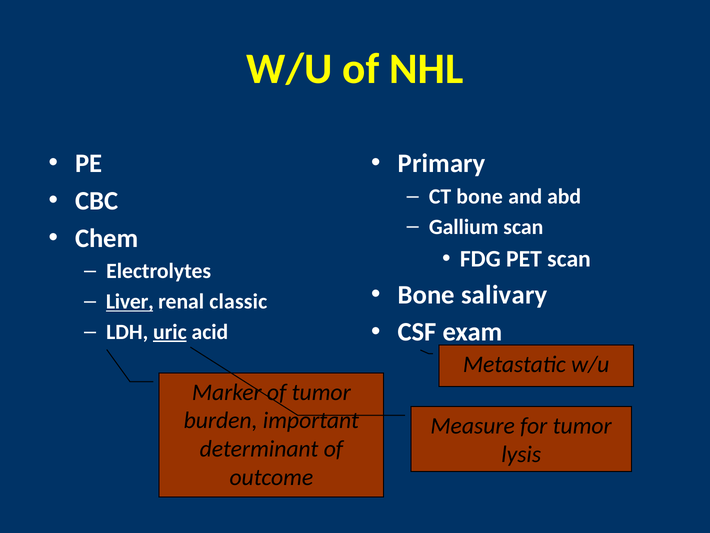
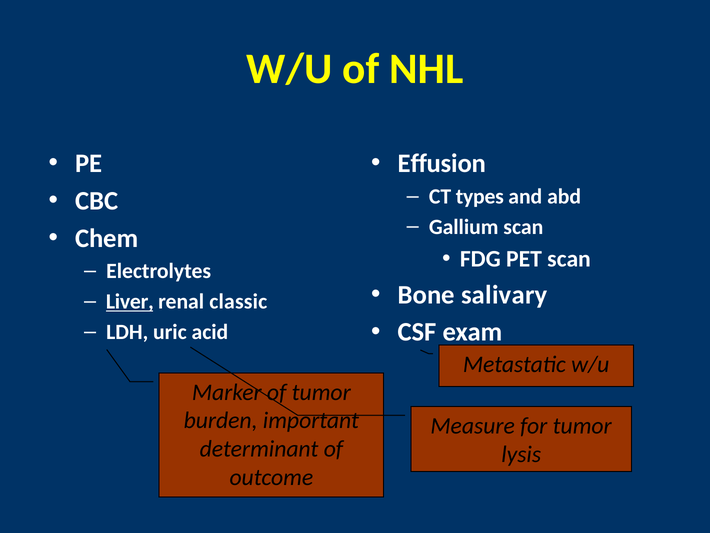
Primary: Primary -> Effusion
CT bone: bone -> types
uric underline: present -> none
